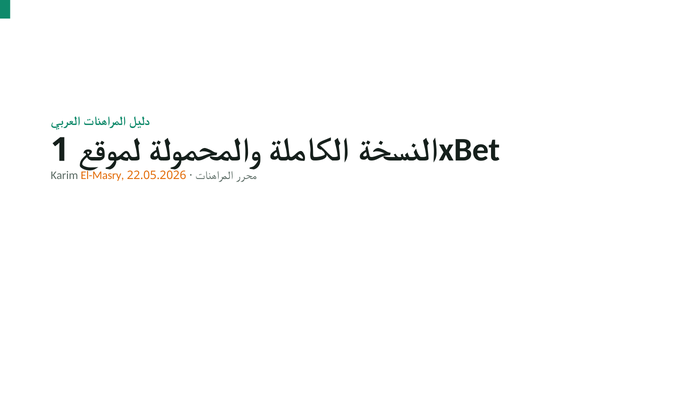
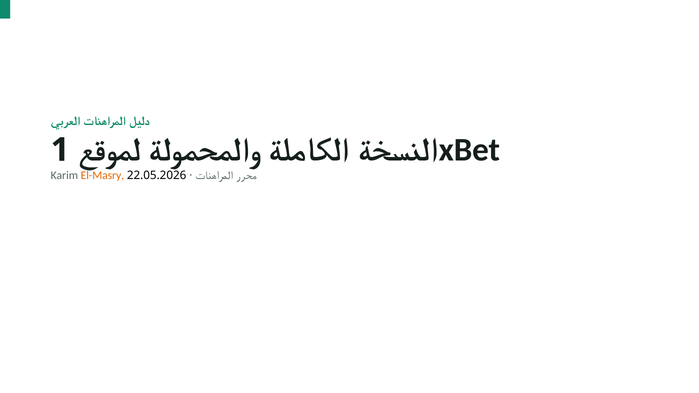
22.05.2026 colour: orange -> black
